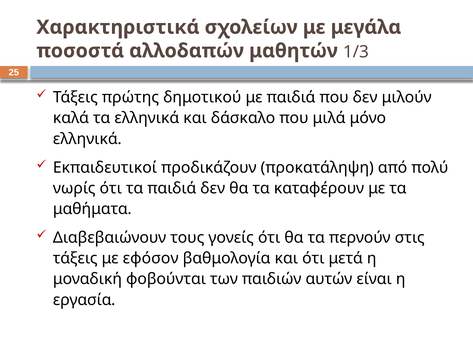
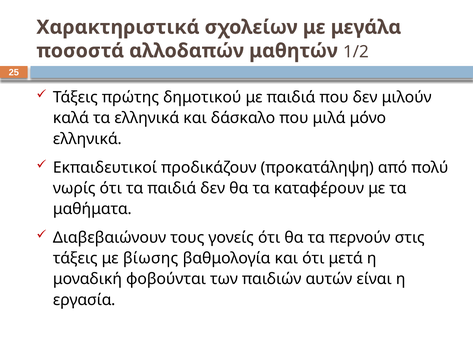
1/3: 1/3 -> 1/2
εφόσον: εφόσον -> βίωσης
